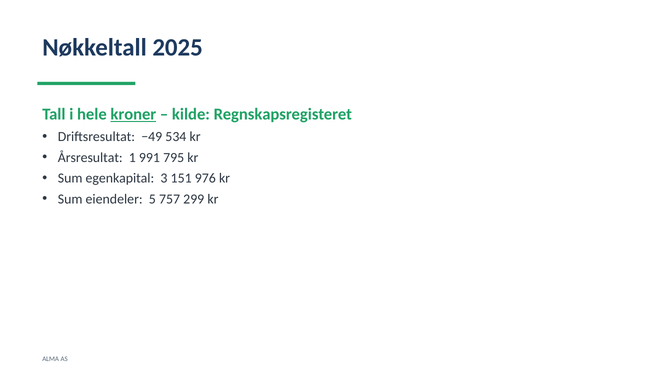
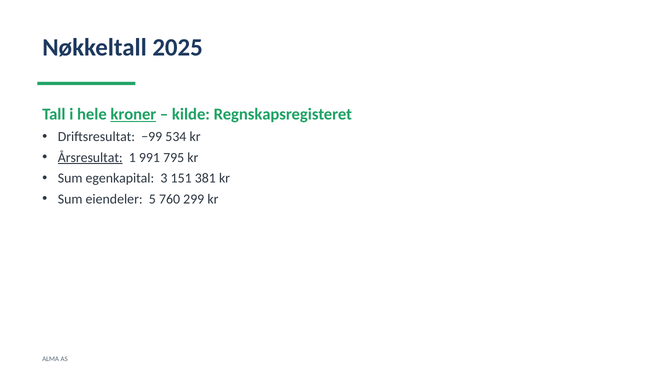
−49: −49 -> −99
Årsresultat underline: none -> present
976: 976 -> 381
757: 757 -> 760
